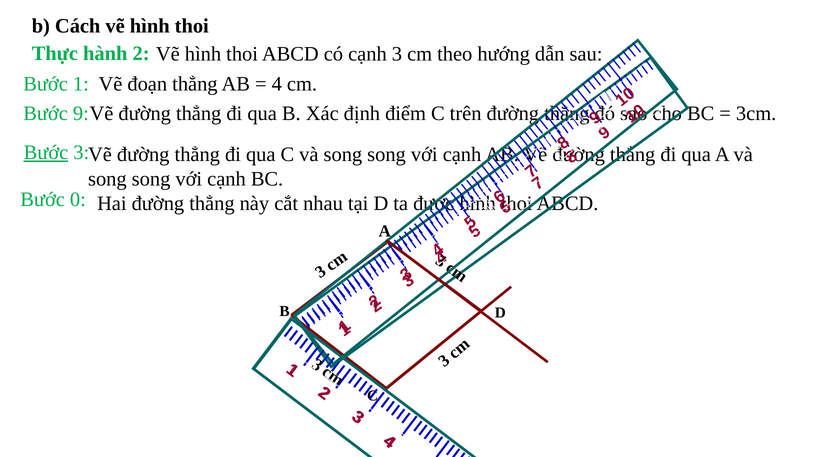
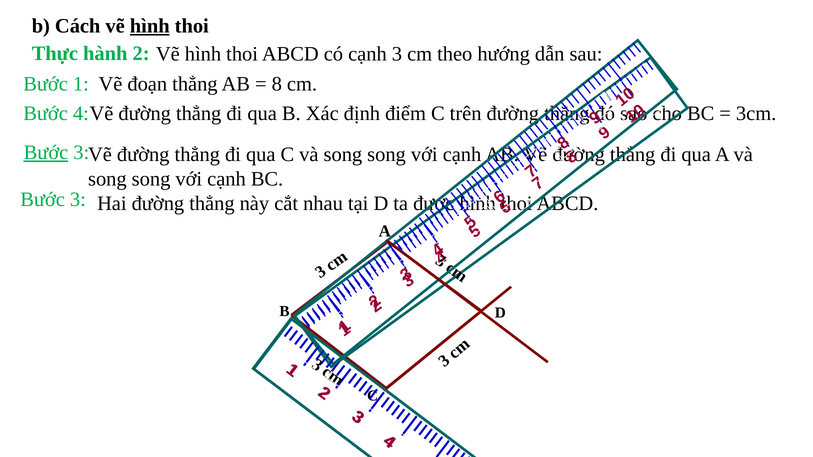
hình at (150, 26) underline: none -> present
4 at (277, 84): 4 -> 8
Bước 9: 9 -> 4
0 at (78, 199): 0 -> 3
